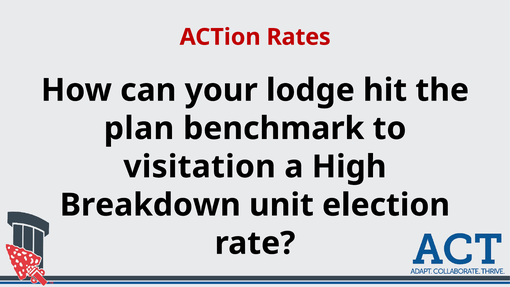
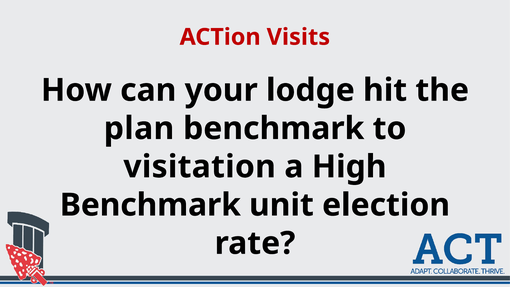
Rates: Rates -> Visits
Breakdown at (150, 205): Breakdown -> Benchmark
